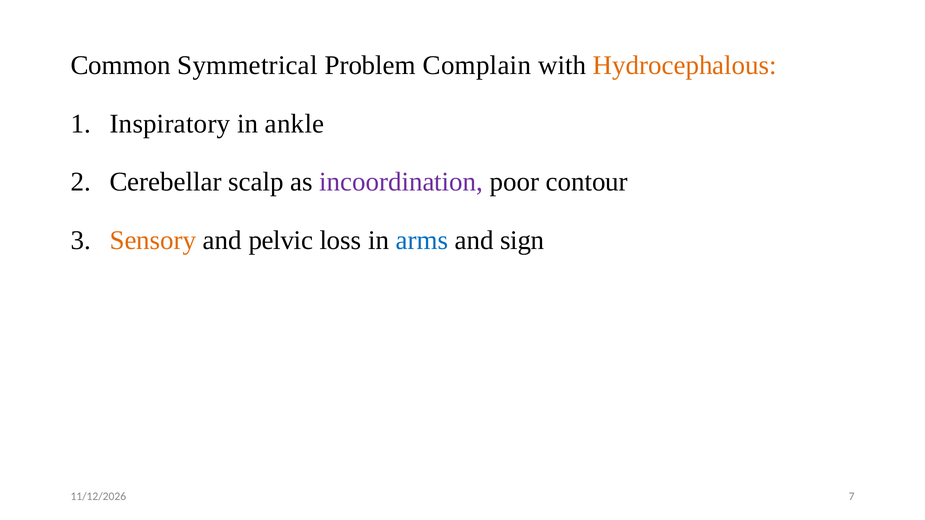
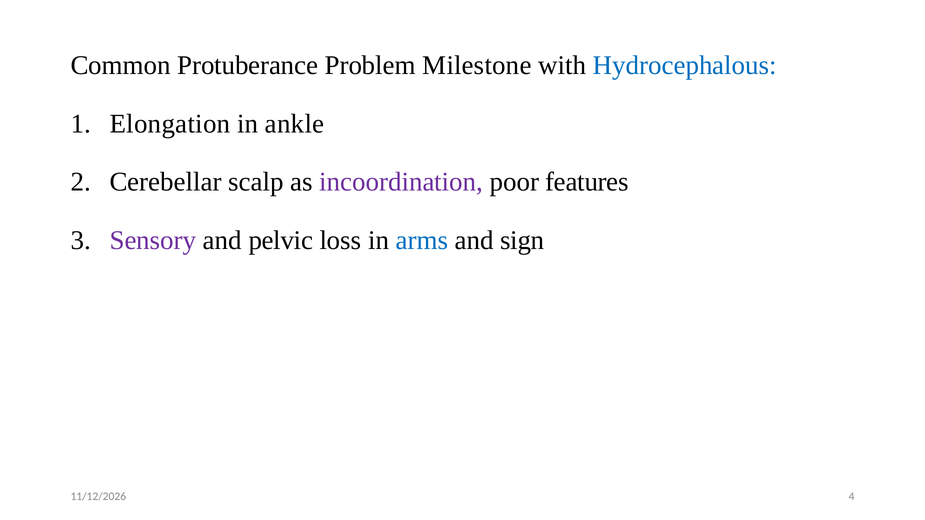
Symmetrical: Symmetrical -> Protuberance
Complain: Complain -> Milestone
Hydrocephalous colour: orange -> blue
Inspiratory: Inspiratory -> Elongation
contour: contour -> features
Sensory colour: orange -> purple
7: 7 -> 4
